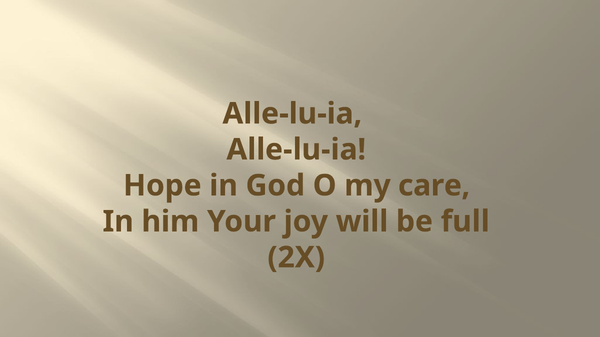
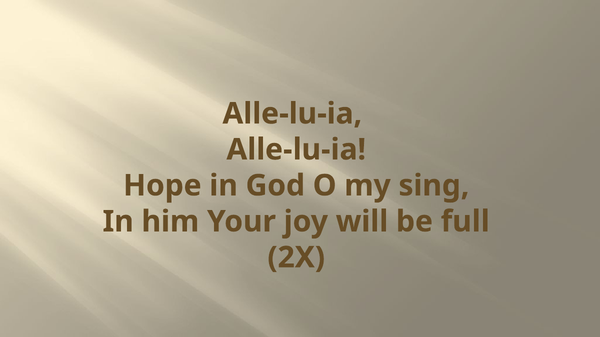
care: care -> sing
